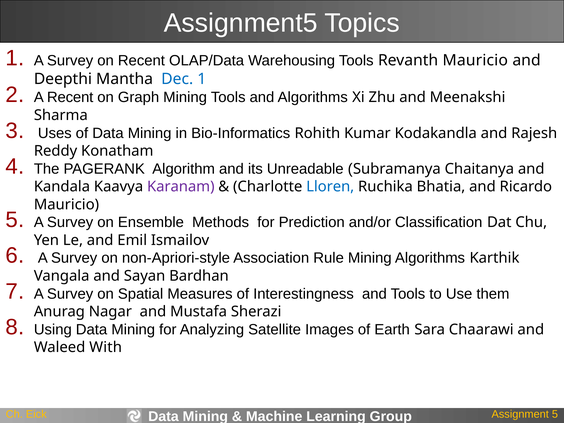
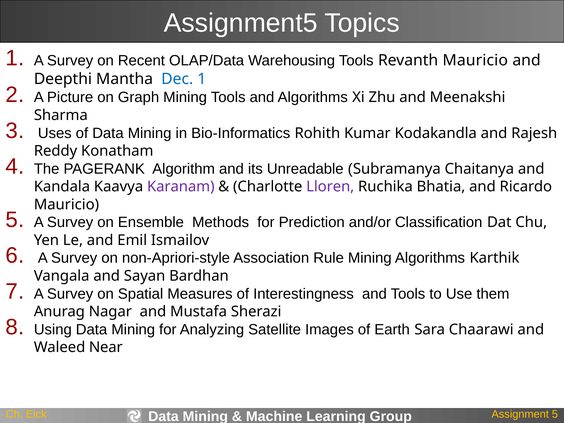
A Recent: Recent -> Picture
Lloren colour: blue -> purple
With: With -> Near
